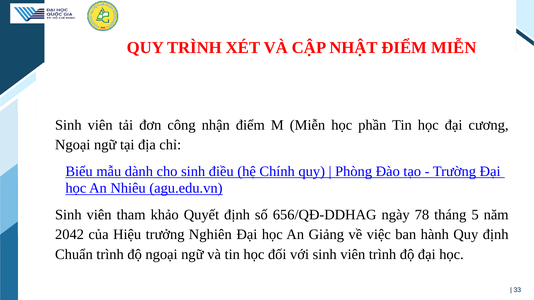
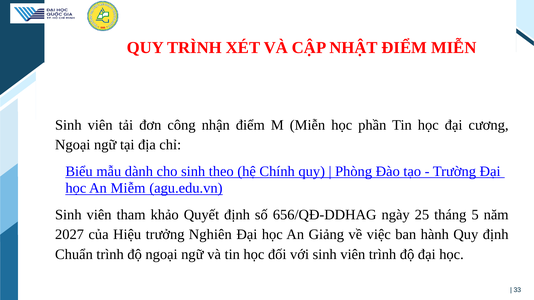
điều: điều -> theo
Nhiêu: Nhiêu -> Miễm
78: 78 -> 25
2042: 2042 -> 2027
